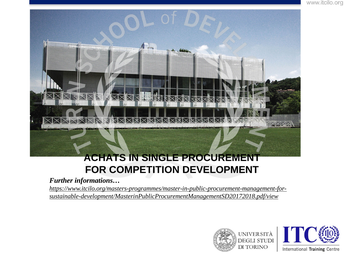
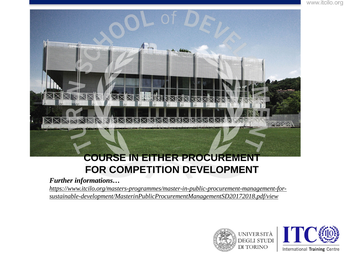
ACHATS: ACHATS -> COURSE
SINGLE: SINGLE -> EITHER
